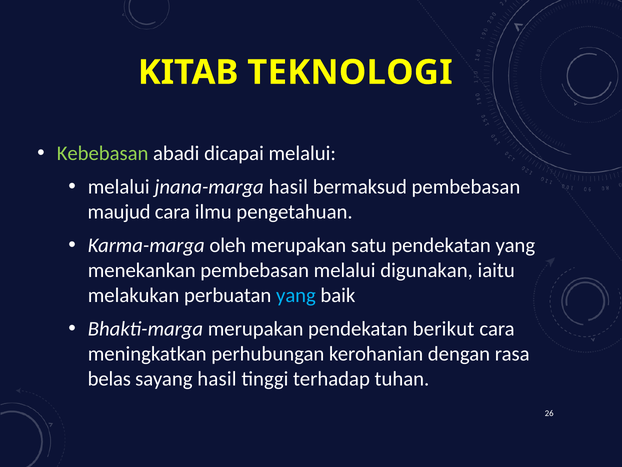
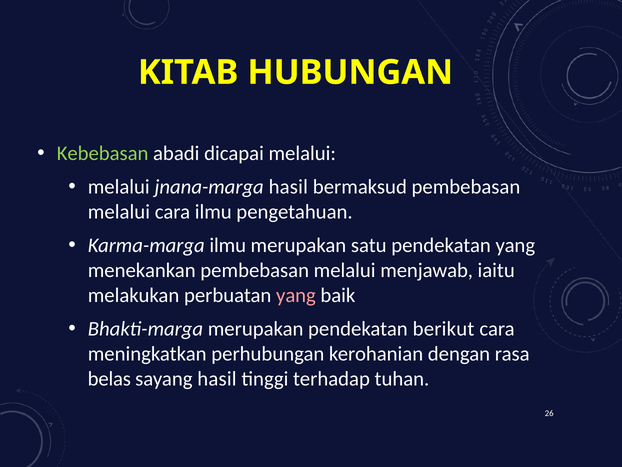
TEKNOLOGI: TEKNOLOGI -> HUBUNGAN
maujud at (119, 212): maujud -> melalui
Karma-marga oleh: oleh -> ilmu
digunakan: digunakan -> menjawab
yang at (296, 295) colour: light blue -> pink
